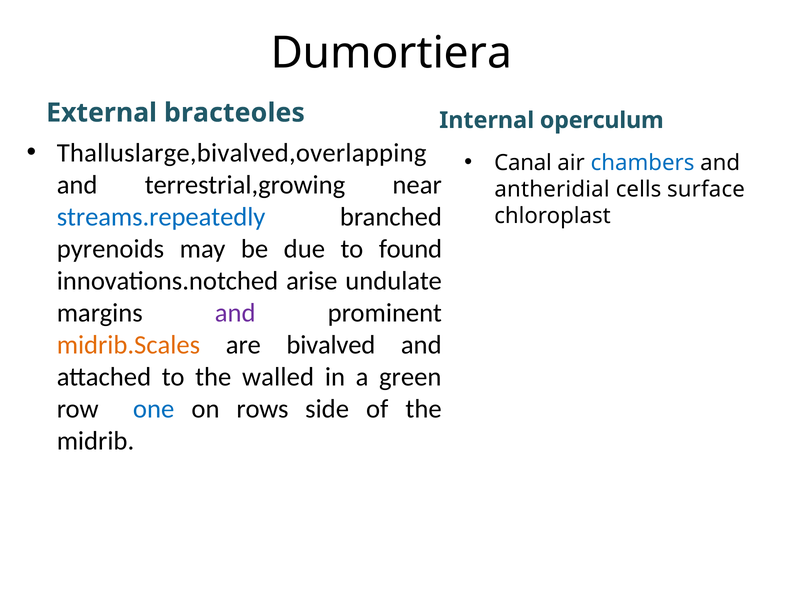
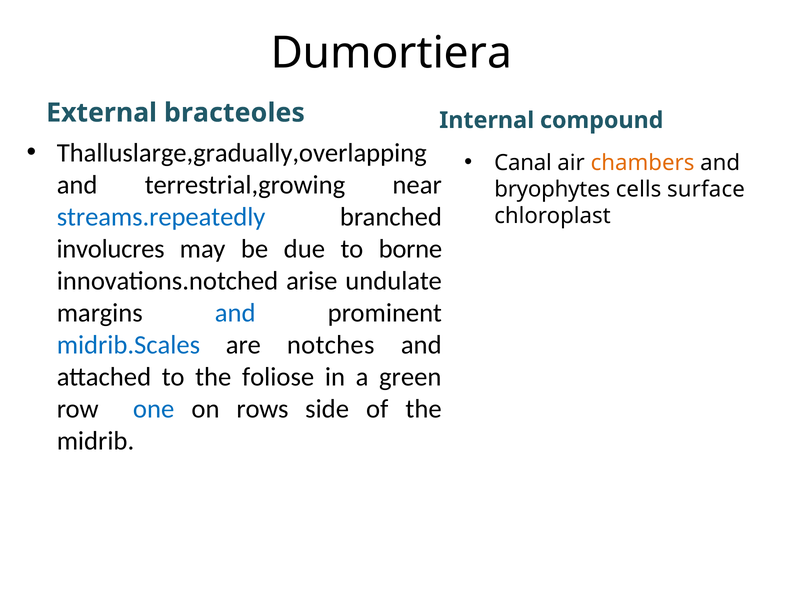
operculum: operculum -> compound
Thalluslarge,bivalved,overlapping: Thalluslarge,bivalved,overlapping -> Thalluslarge,gradually,overlapping
chambers colour: blue -> orange
antheridial: antheridial -> bryophytes
pyrenoids: pyrenoids -> involucres
found: found -> borne
and at (235, 313) colour: purple -> blue
midrib.Scales colour: orange -> blue
bivalved: bivalved -> notches
walled: walled -> foliose
